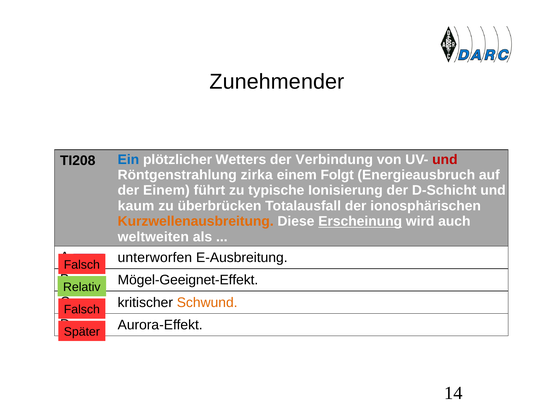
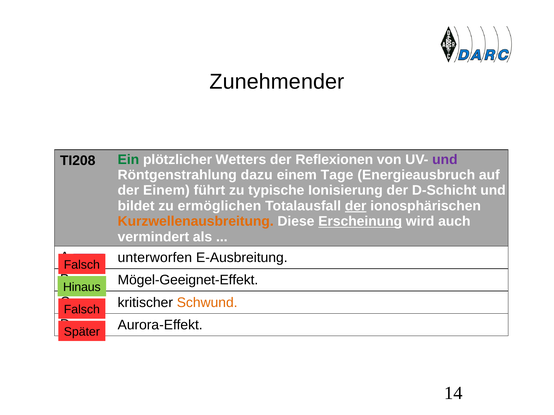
Ein colour: blue -> green
Verbindung: Verbindung -> Reflexionen
und at (445, 160) colour: red -> purple
zirka: zirka -> dazu
Folgt: Folgt -> Tage
kaum: kaum -> bildet
überbrücken: überbrücken -> ermöglichen
der at (356, 206) underline: none -> present
weltweiten: weltweiten -> vermindert
Relativ: Relativ -> Hinaus
